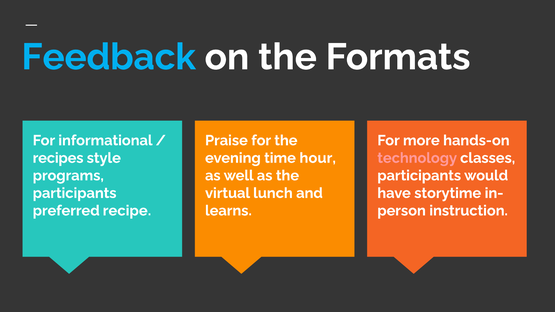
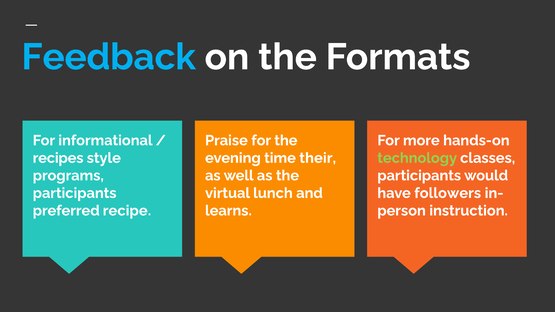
hour: hour -> their
technology colour: pink -> light green
storytime: storytime -> followers
